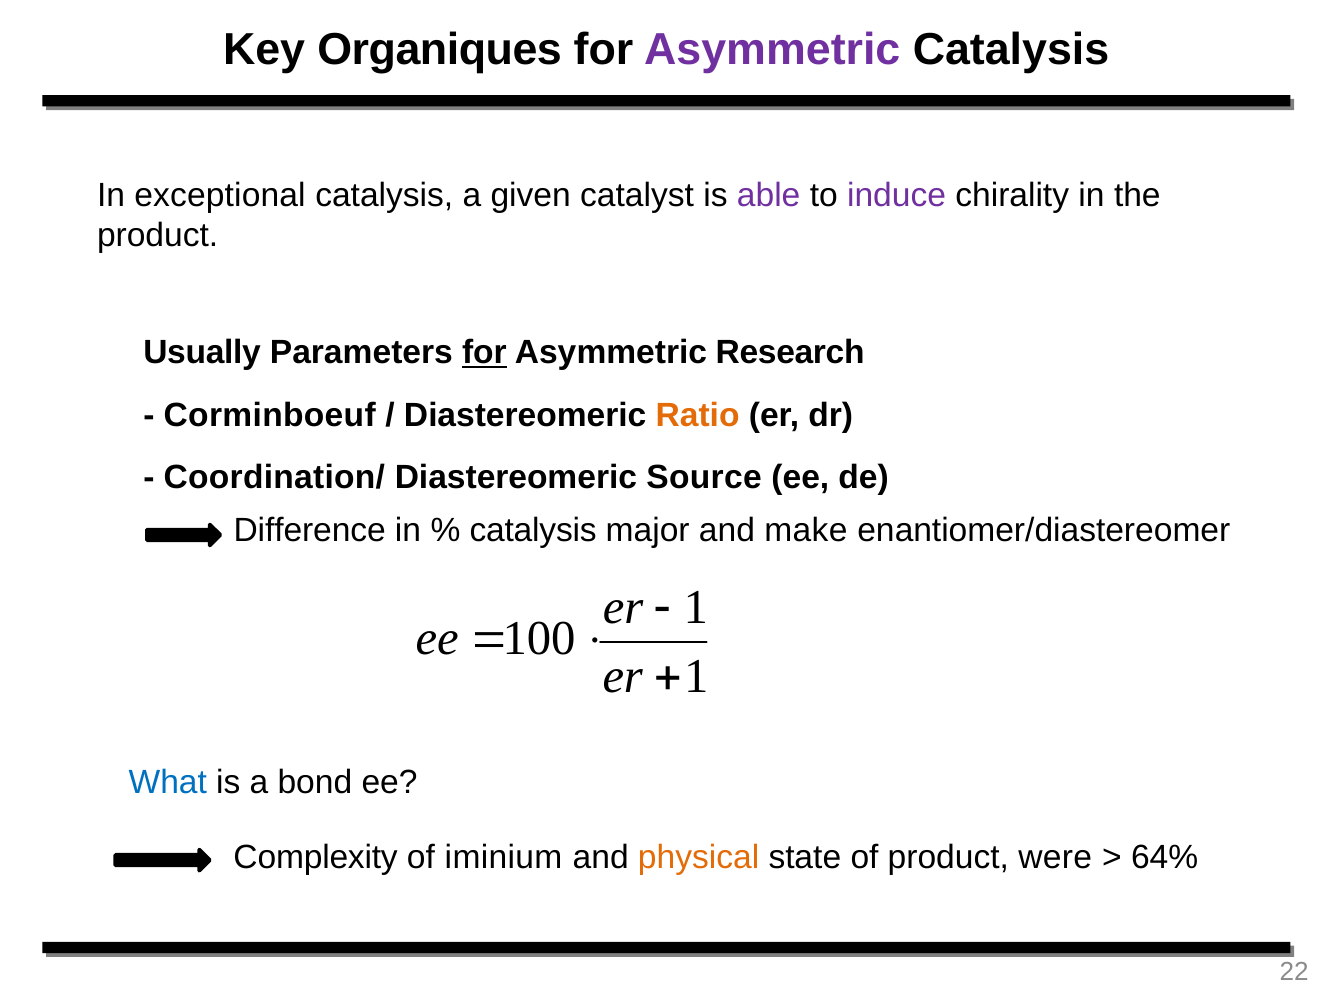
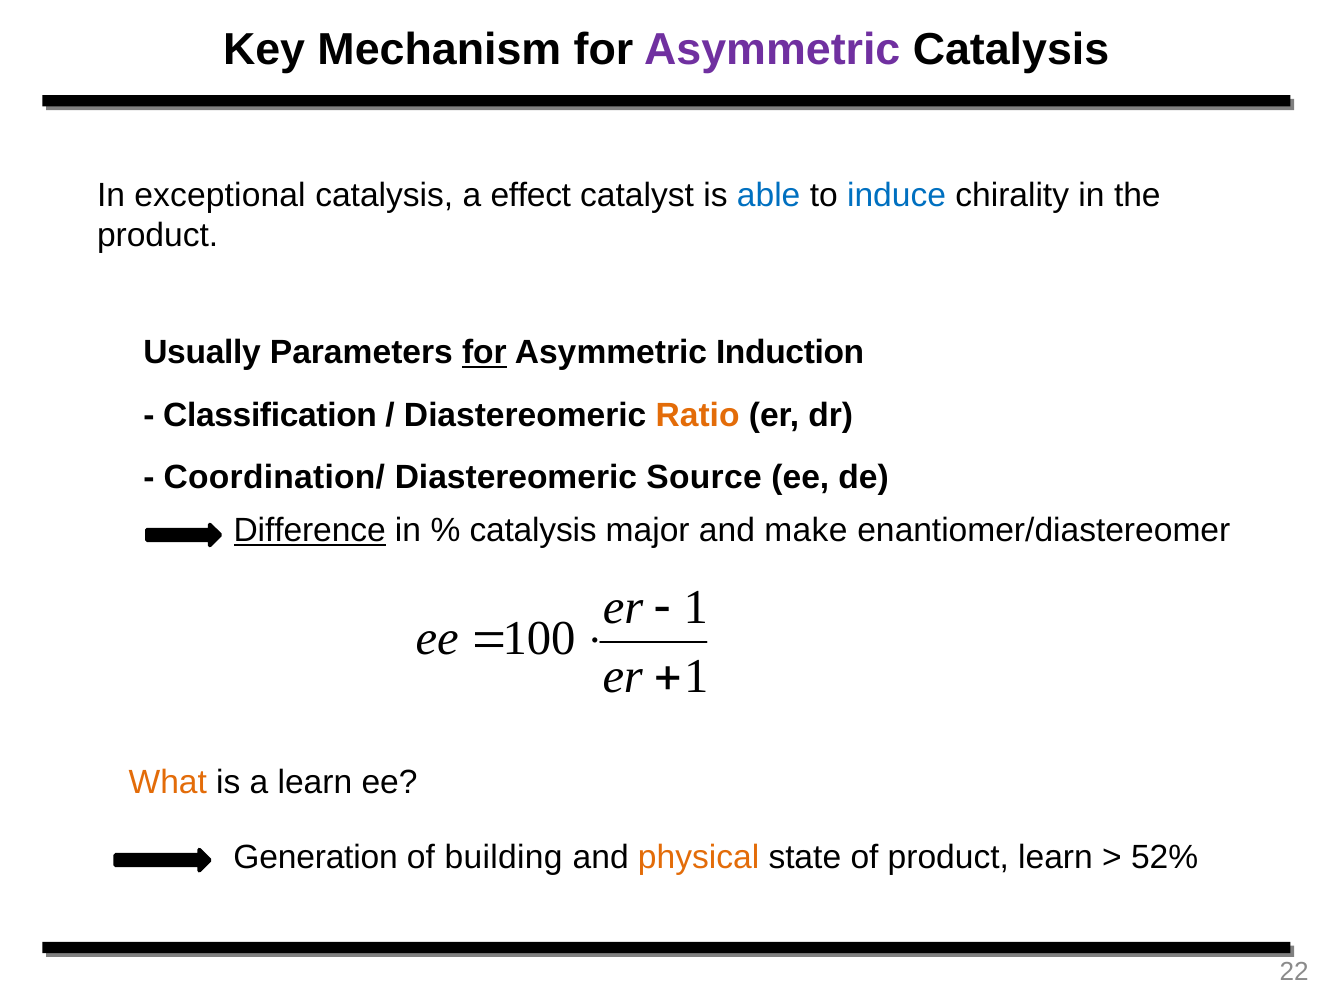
Organiques: Organiques -> Mechanism
given: given -> effect
able colour: purple -> blue
induce colour: purple -> blue
Research: Research -> Induction
Corminboeuf: Corminboeuf -> Classification
Difference underline: none -> present
What colour: blue -> orange
a bond: bond -> learn
Complexity: Complexity -> Generation
iminium: iminium -> building
product were: were -> learn
64%: 64% -> 52%
